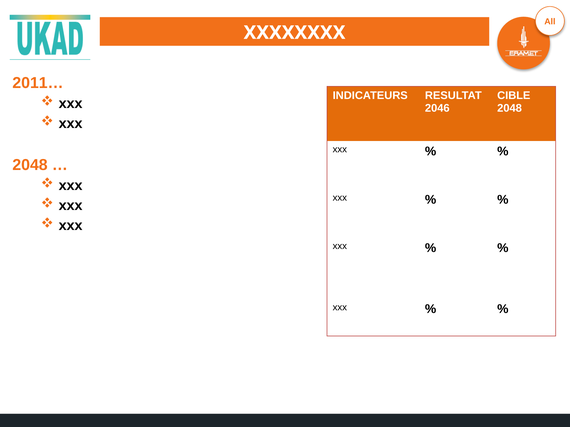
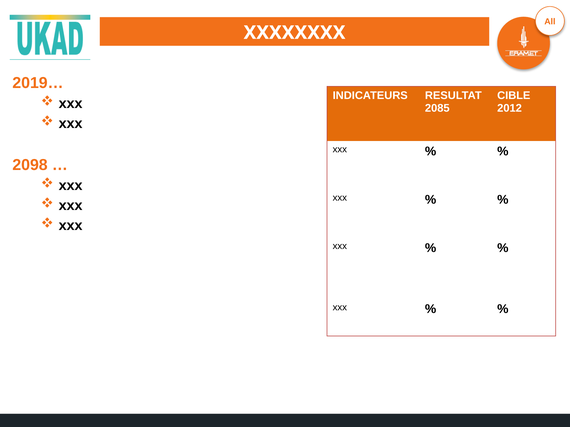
2011…: 2011… -> 2019…
2046: 2046 -> 2085
2048 at (510, 108): 2048 -> 2012
2048 at (30, 165): 2048 -> 2098
